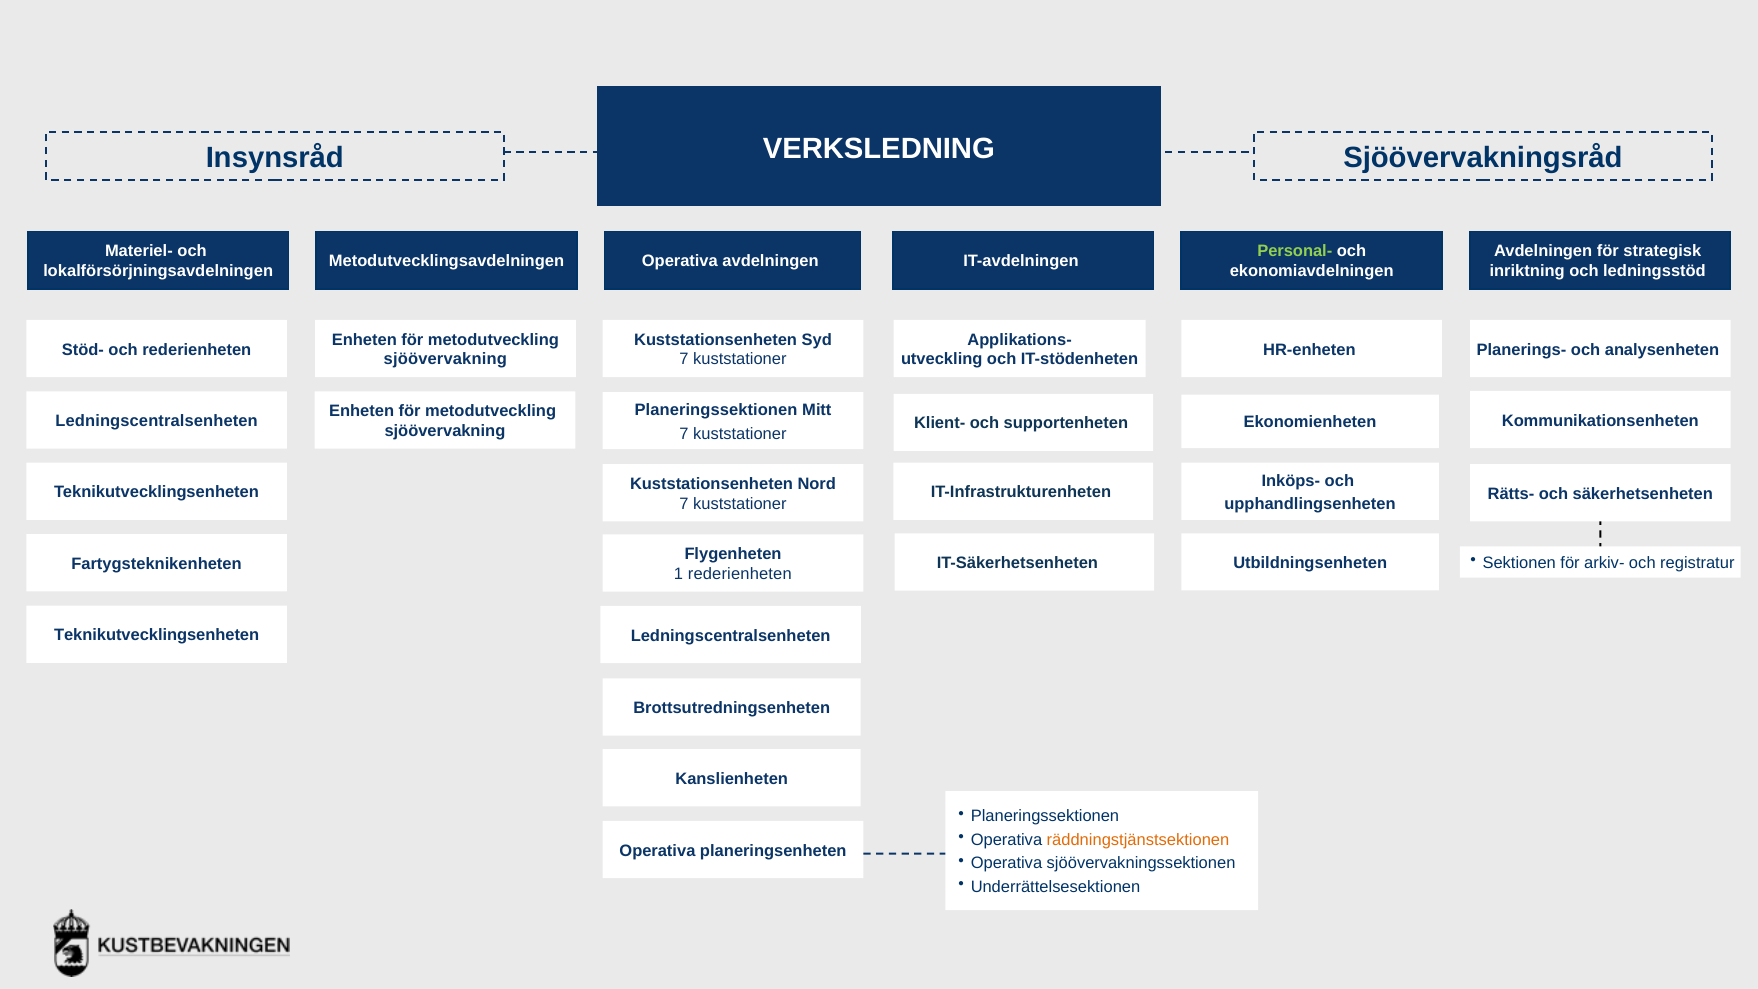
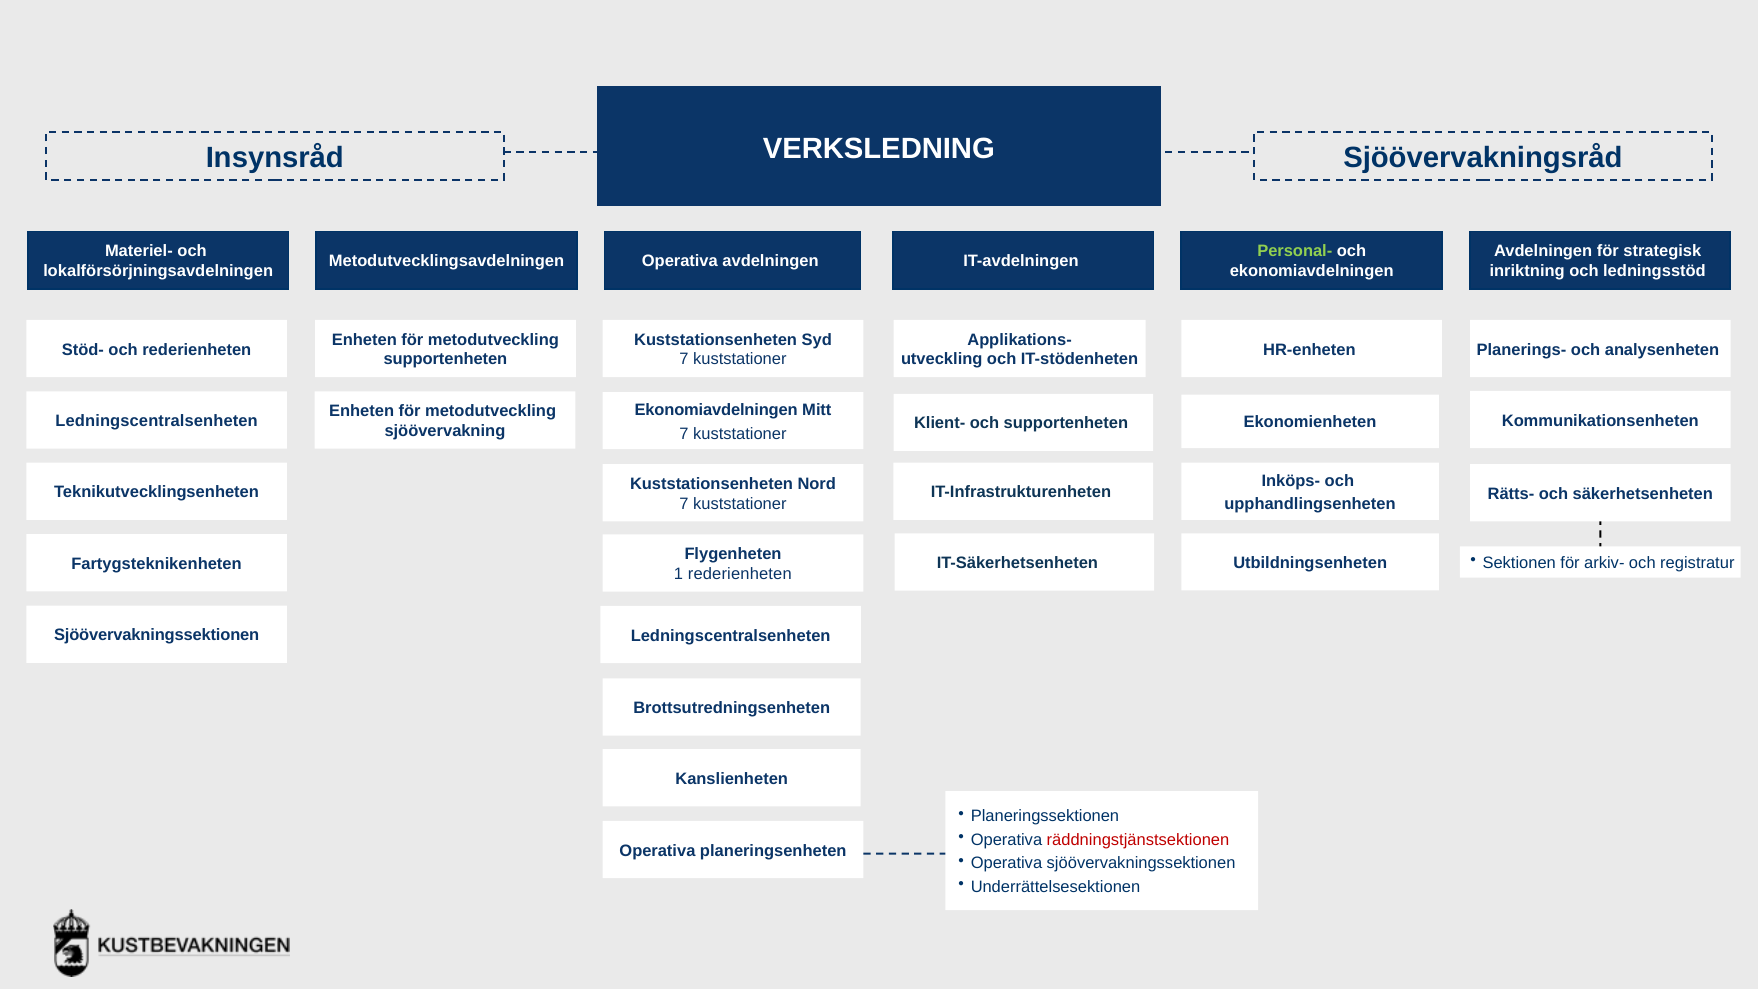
sjöövervakning at (445, 359): sjöövervakning -> supportenheten
Planeringssektionen at (716, 410): Planeringssektionen -> Ekonomiavdelningen
Teknikutvecklingsenheten at (157, 635): Teknikutvecklingsenheten -> Sjöövervakningssektionen
räddningstjänstsektionen colour: orange -> red
